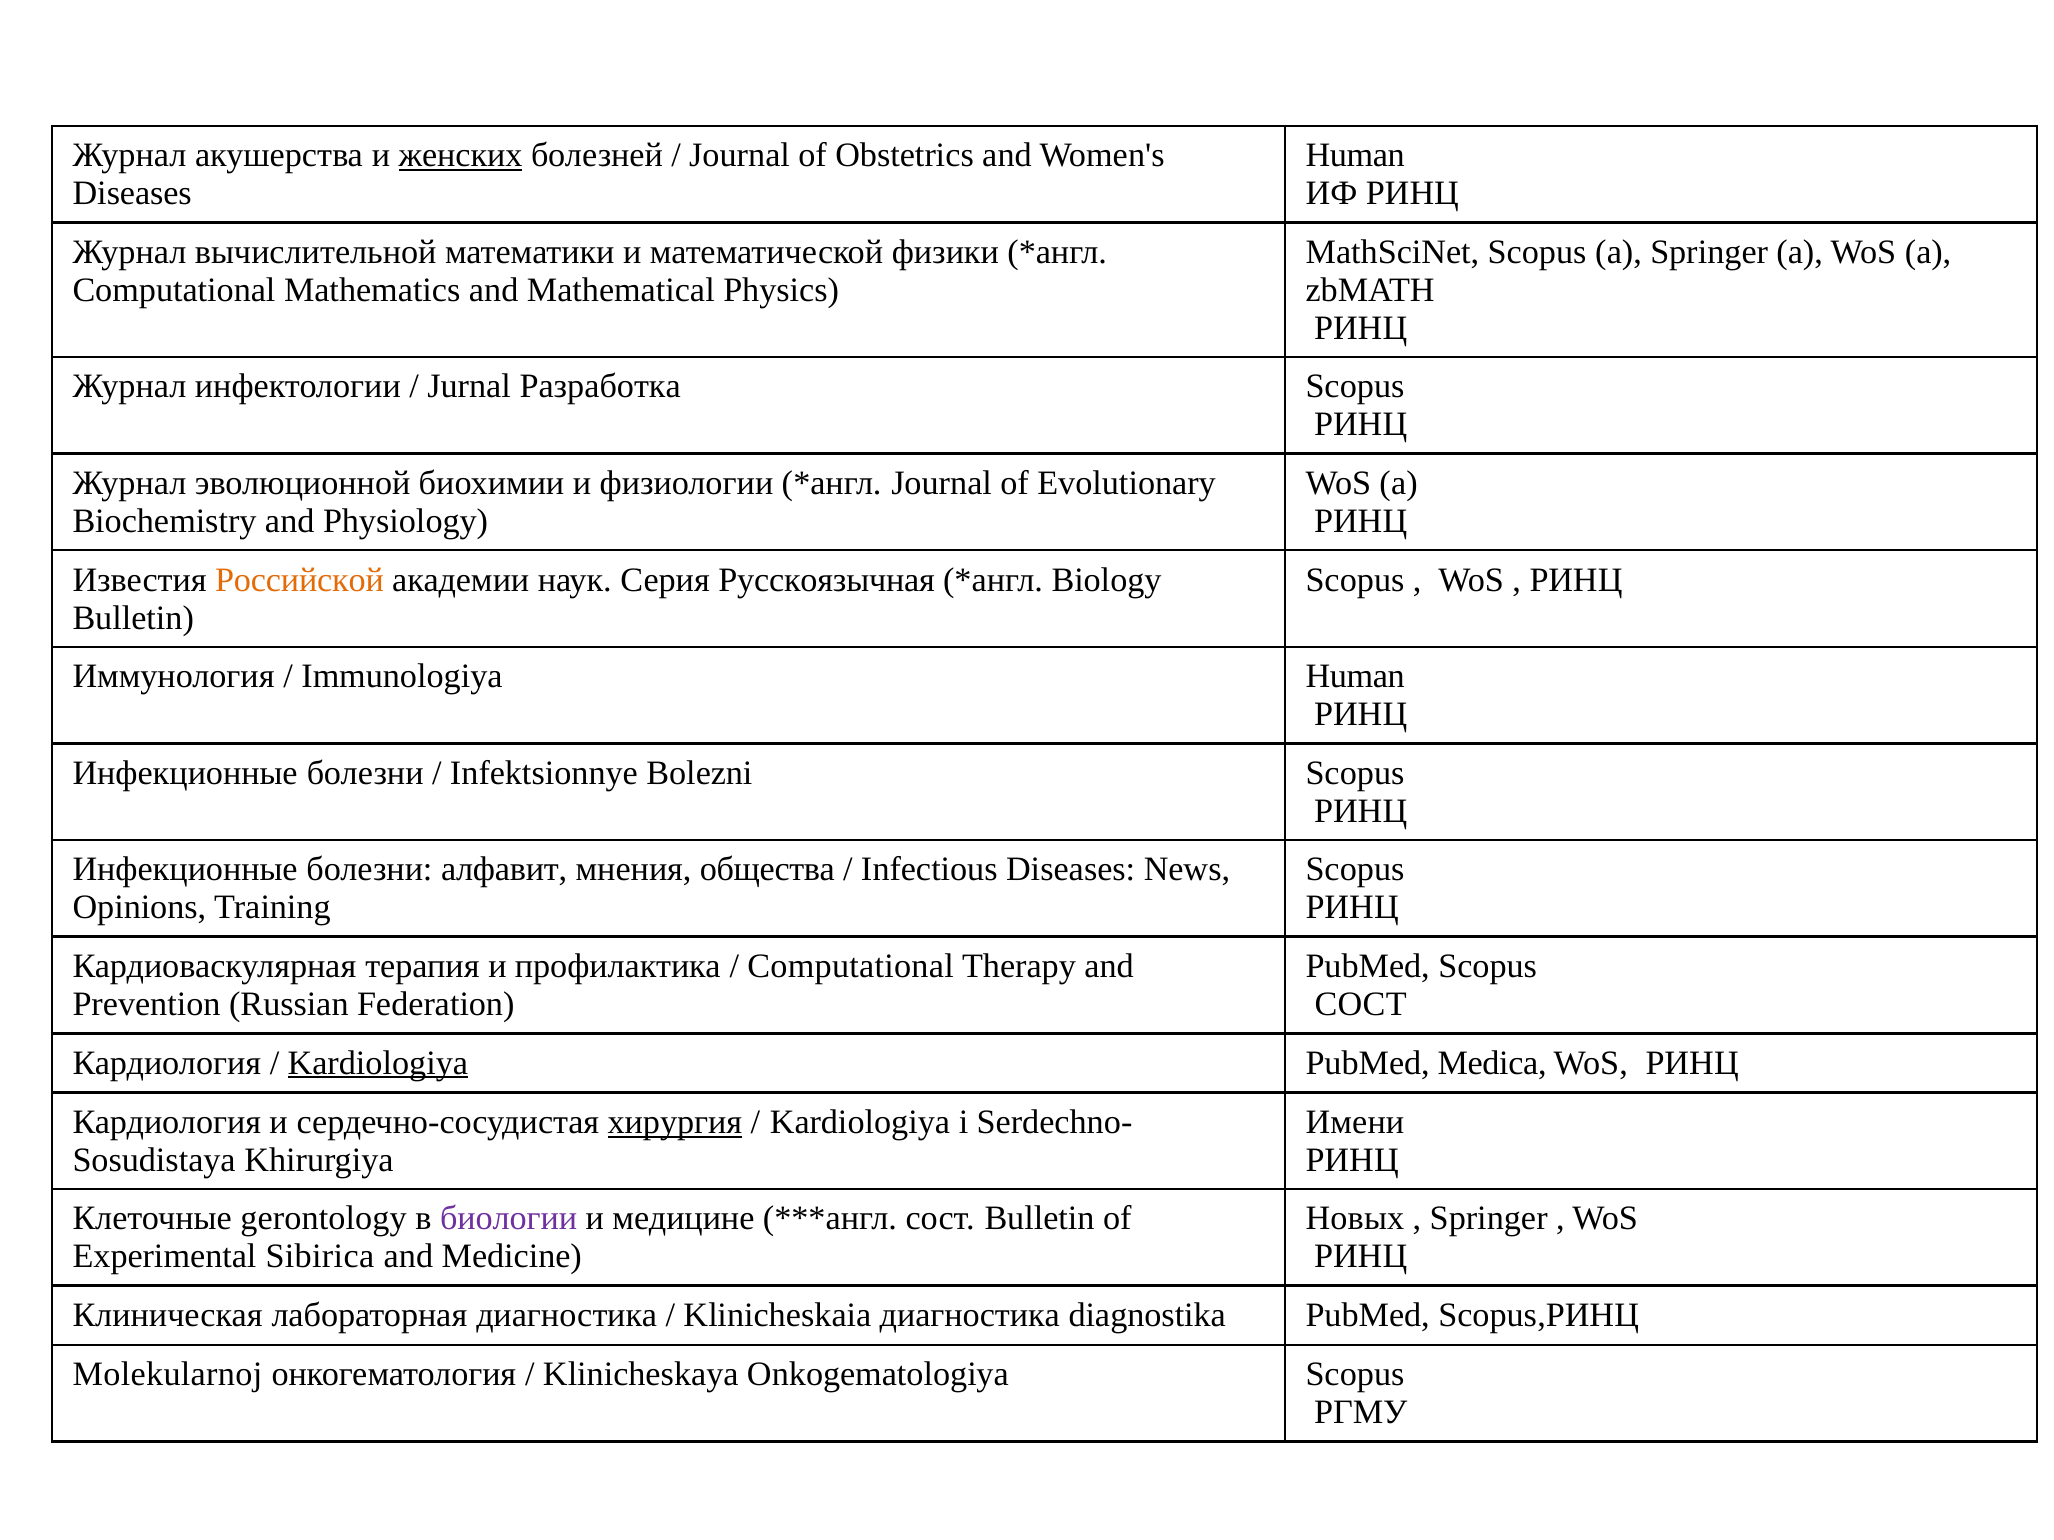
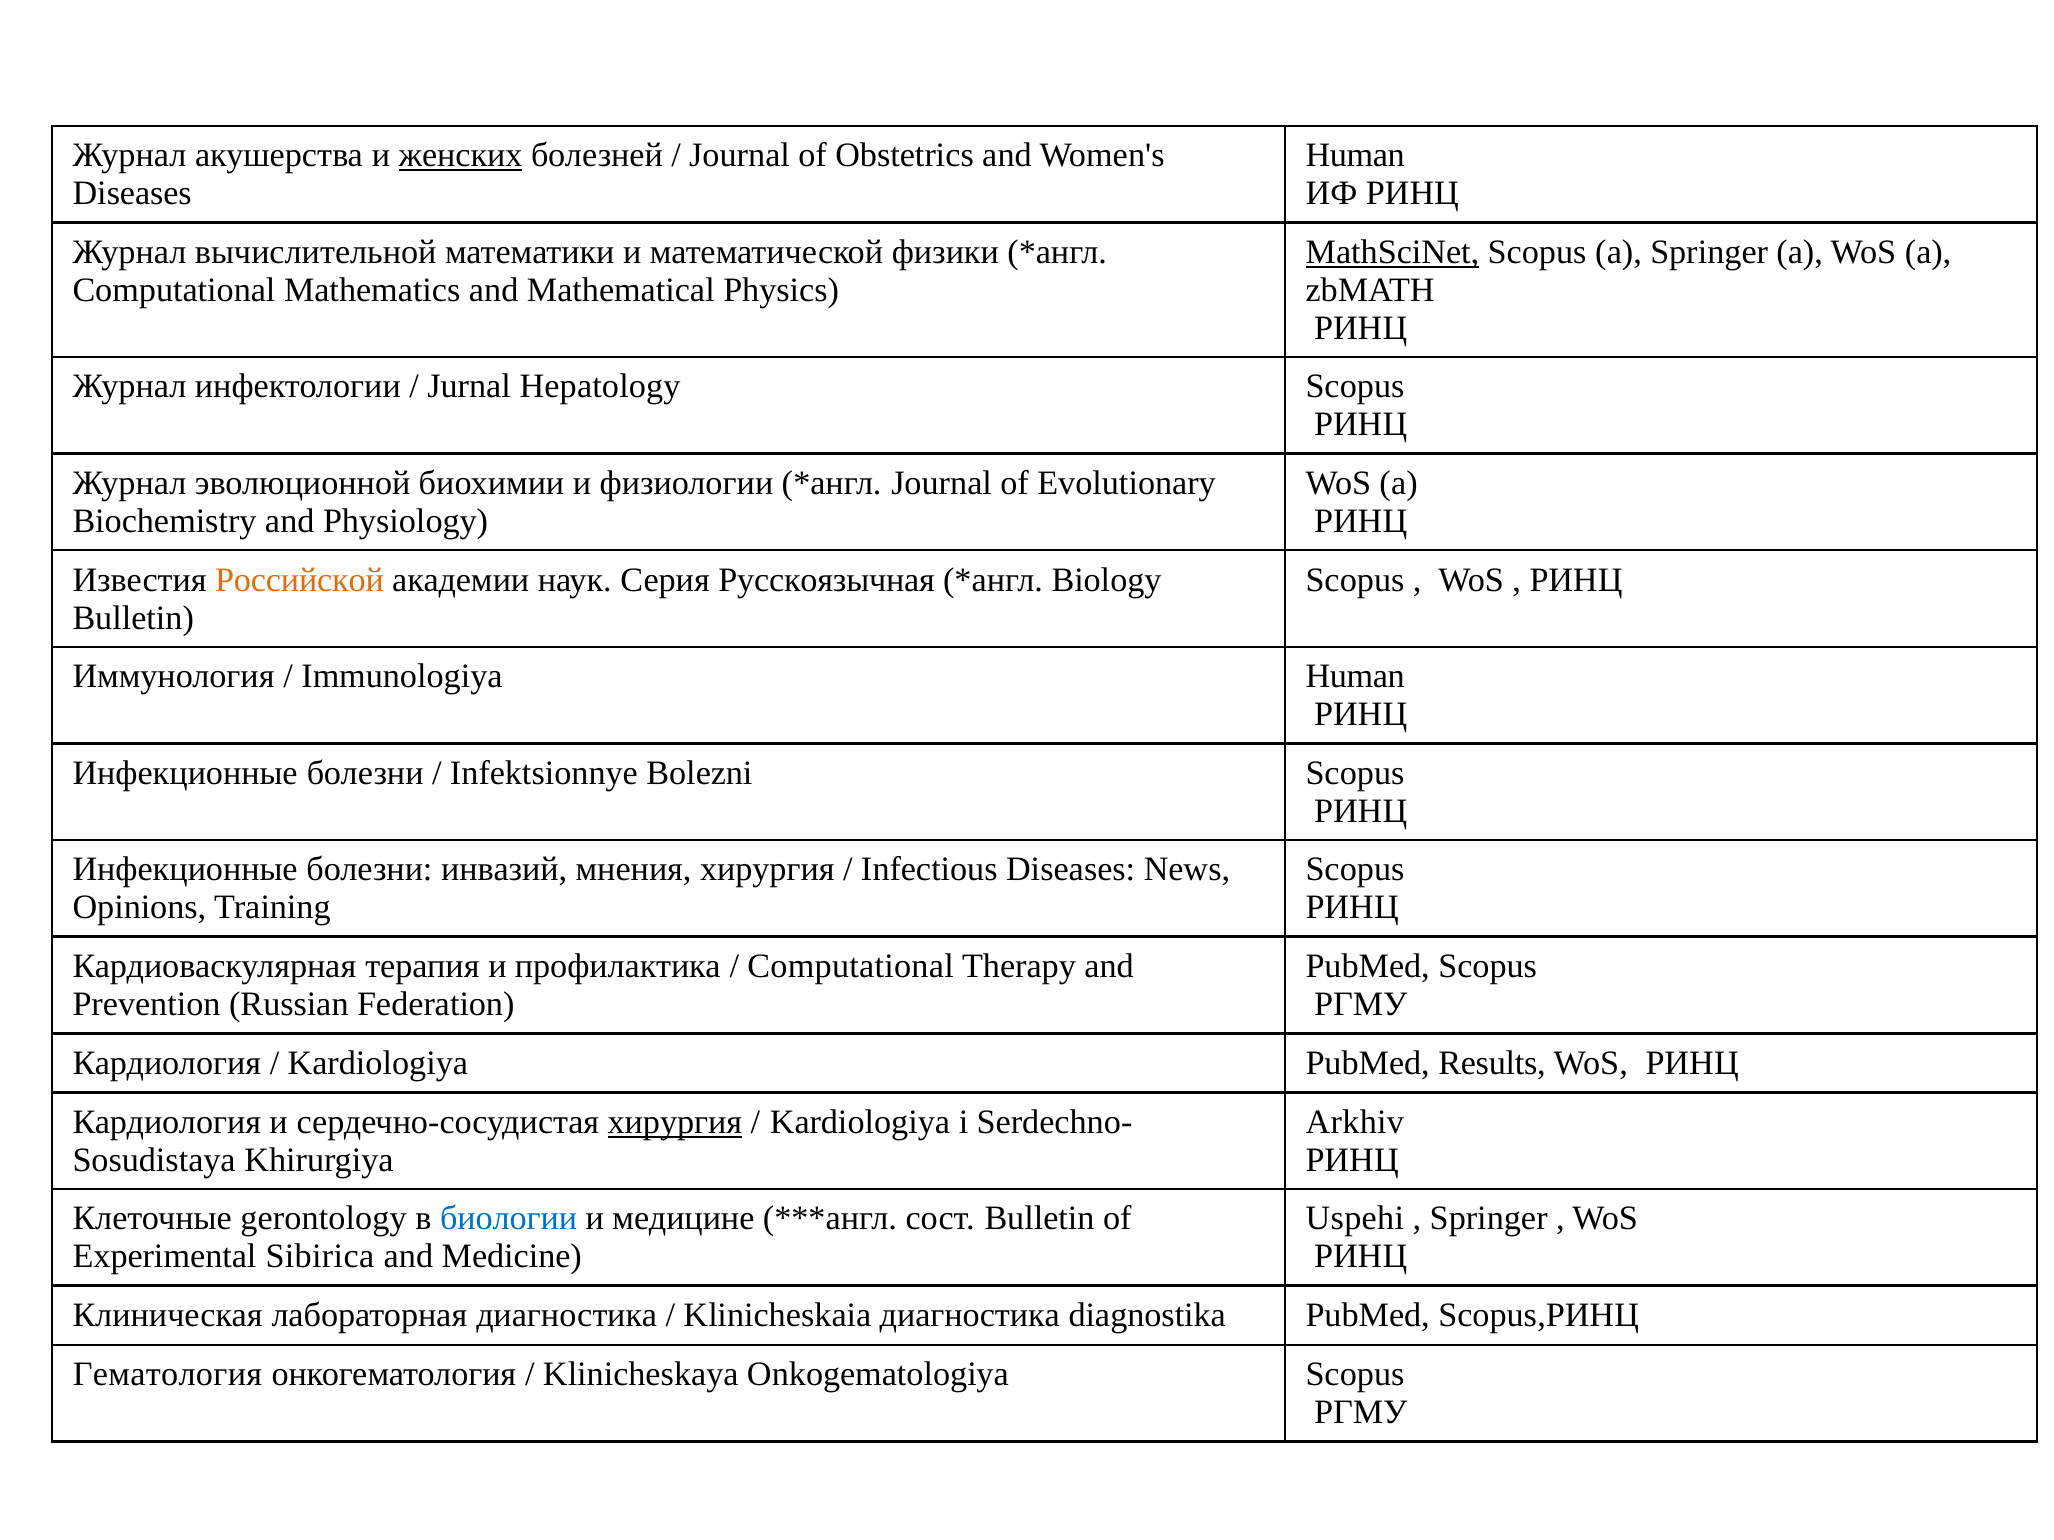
MathSciNet underline: none -> present
Разработка: Разработка -> Hepatology
алфавит: алфавит -> инвазий
мнения общества: общества -> хирургия
СОСТ at (1361, 1004): СОСТ -> РГМУ
Kardiologiya at (378, 1063) underline: present -> none
Medica: Medica -> Results
Имени: Имени -> Arkhiv
биологии colour: purple -> blue
Новых: Новых -> Uspehi
Molekularnoj: Molekularnoj -> Гематология
